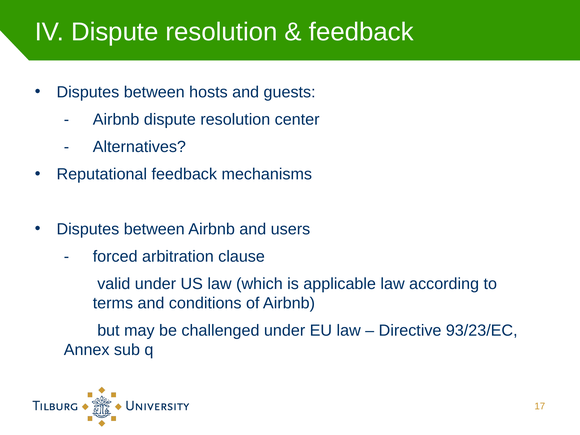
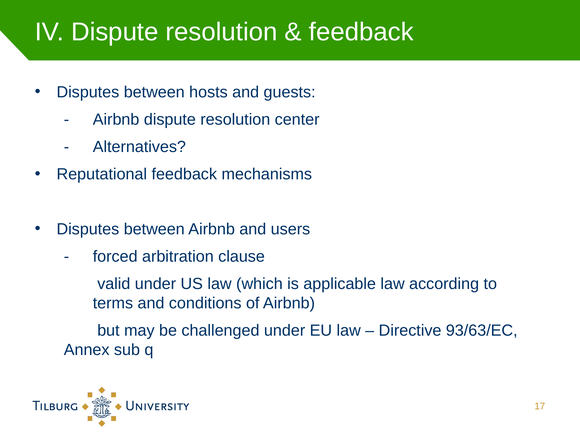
93/23/EC: 93/23/EC -> 93/63/EC
